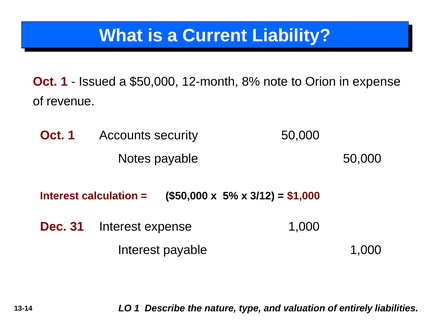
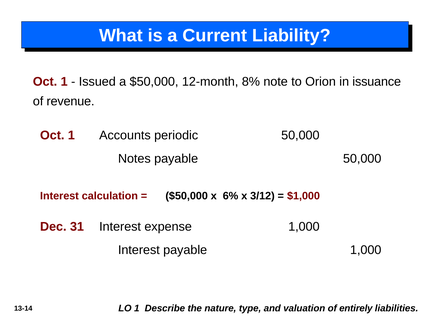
in expense: expense -> issuance
security: security -> periodic
5%: 5% -> 6%
